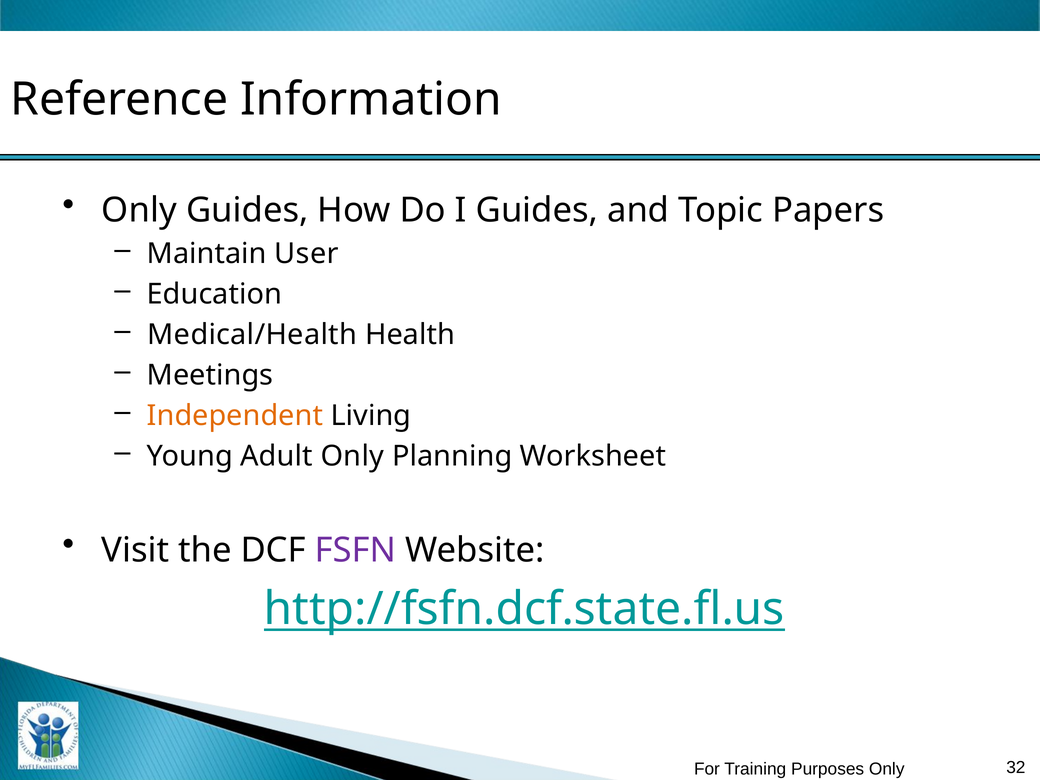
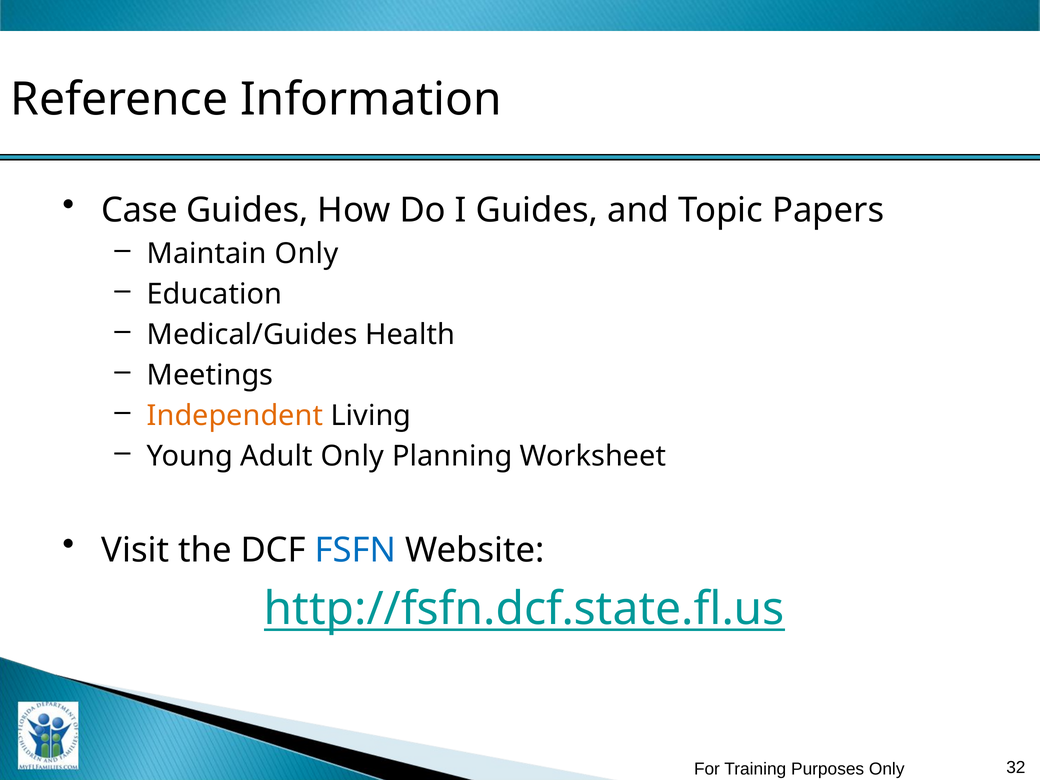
Only at (139, 210): Only -> Case
Maintain User: User -> Only
Medical/Health: Medical/Health -> Medical/Guides
FSFN colour: purple -> blue
